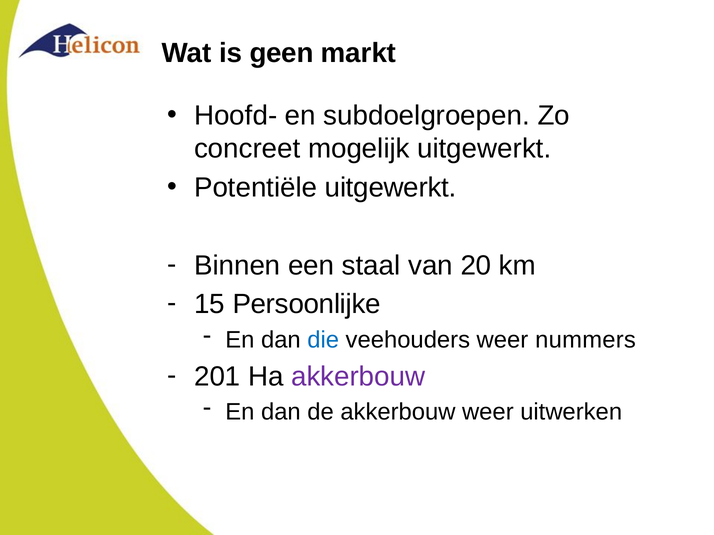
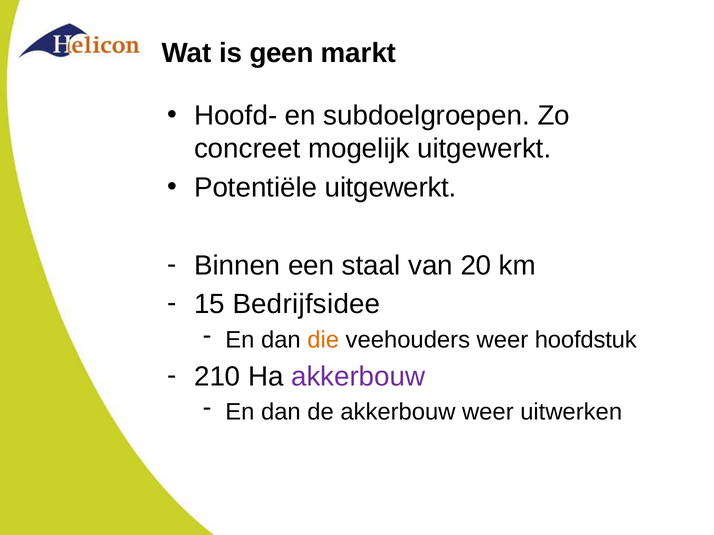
Persoonlijke: Persoonlijke -> Bedrijfsidee
die colour: blue -> orange
nummers: nummers -> hoofdstuk
201: 201 -> 210
